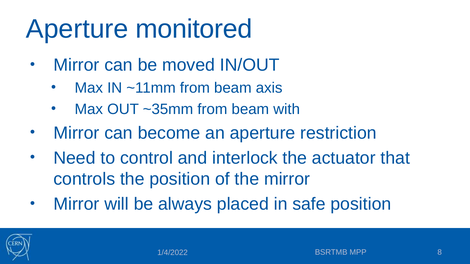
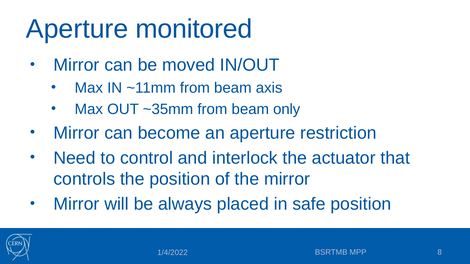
with: with -> only
